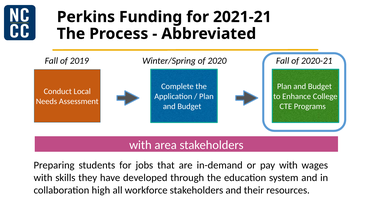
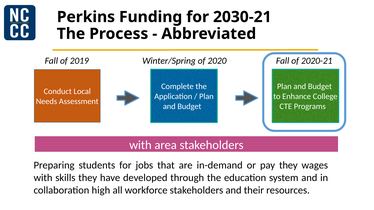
2021-21: 2021-21 -> 2030-21
pay with: with -> they
